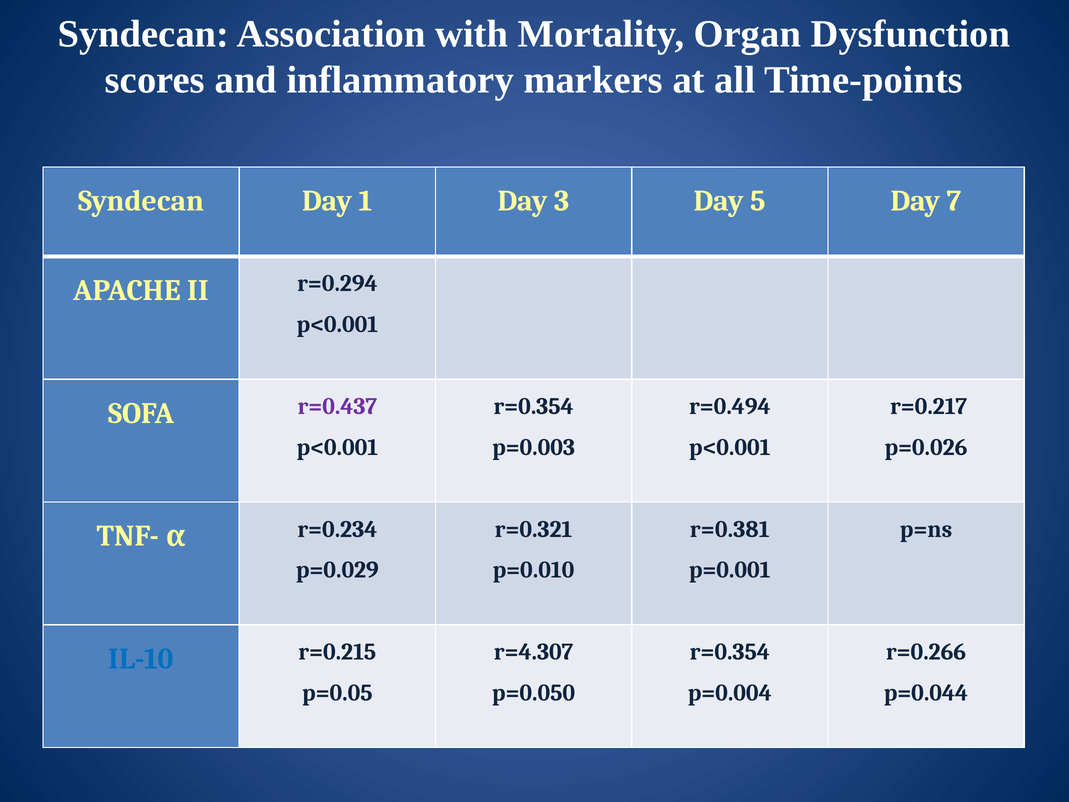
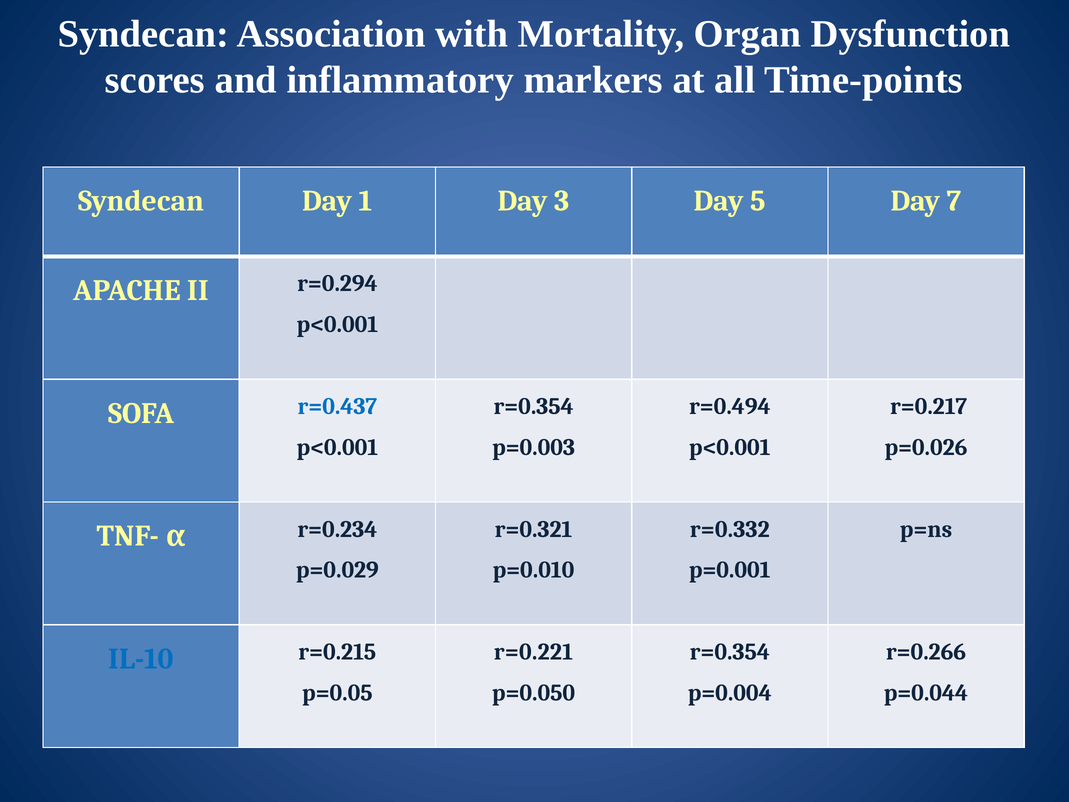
r=0.437 colour: purple -> blue
r=0.381: r=0.381 -> r=0.332
r=4.307: r=4.307 -> r=0.221
